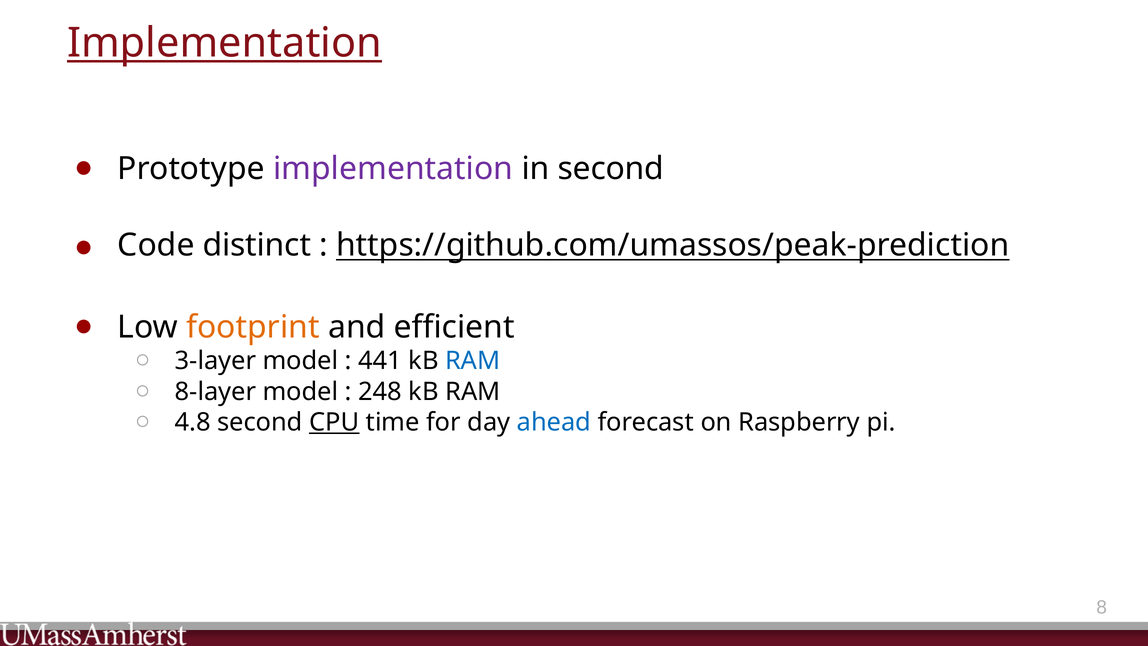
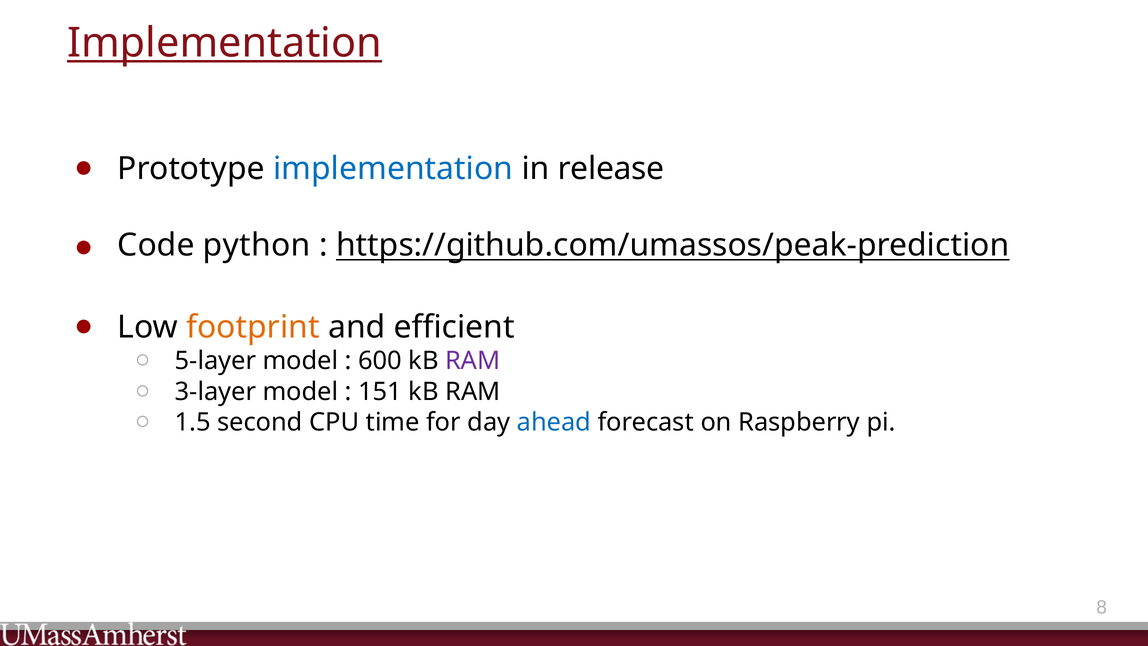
implementation at (393, 168) colour: purple -> blue
in second: second -> release
distinct: distinct -> python
3-layer: 3-layer -> 5-layer
441: 441 -> 600
RAM at (473, 361) colour: blue -> purple
8-layer: 8-layer -> 3-layer
248: 248 -> 151
4.8: 4.8 -> 1.5
CPU underline: present -> none
